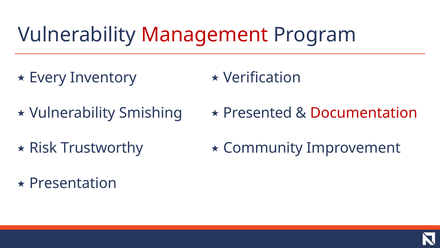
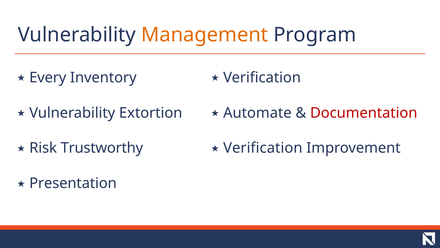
Management colour: red -> orange
Smishing: Smishing -> Extortion
Presented: Presented -> Automate
Community at (263, 148): Community -> Verification
